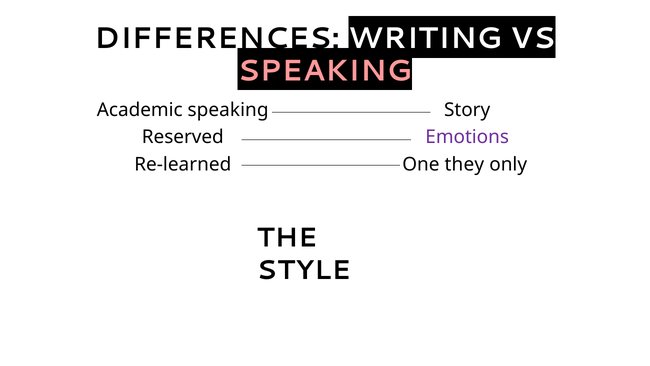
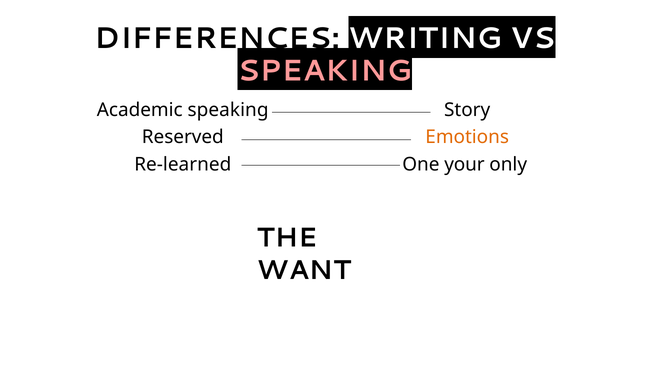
Emotions colour: purple -> orange
they: they -> your
STYLE: STYLE -> WANT
